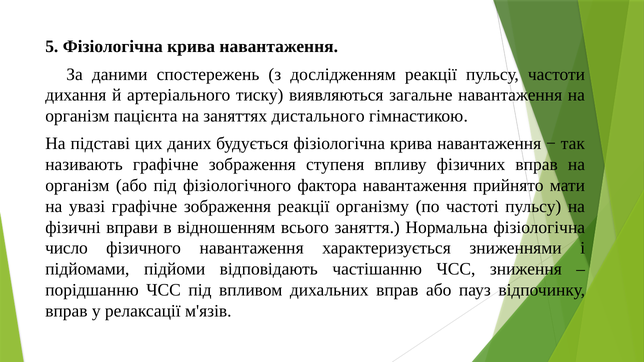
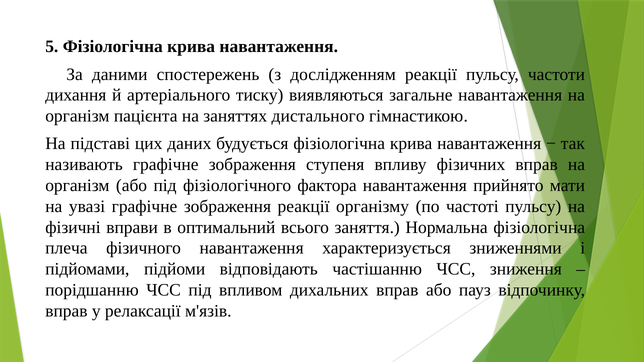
відношенням: відношенням -> оптимальний
число: число -> плеча
